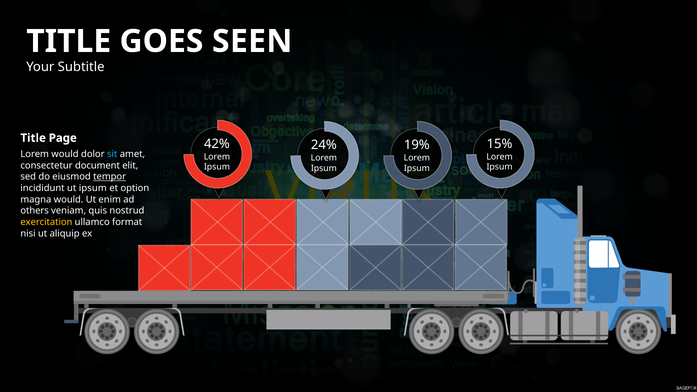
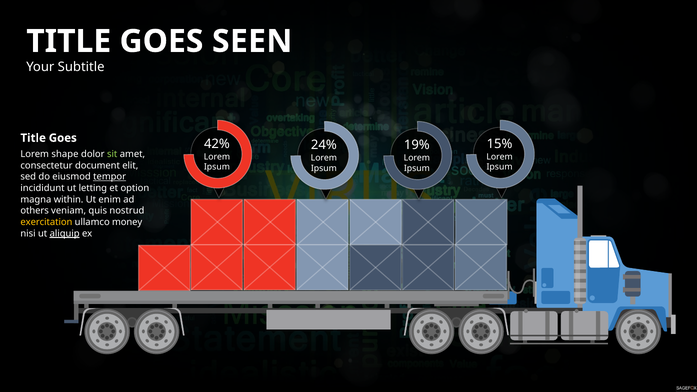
Page at (63, 138): Page -> Goes
Lorem would: would -> shape
sit colour: light blue -> light green
ut ipsum: ipsum -> letting
magna would: would -> within
format: format -> money
aliquip underline: none -> present
